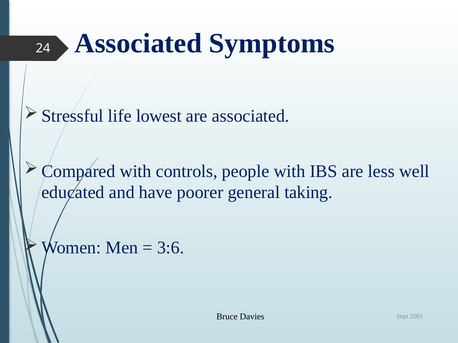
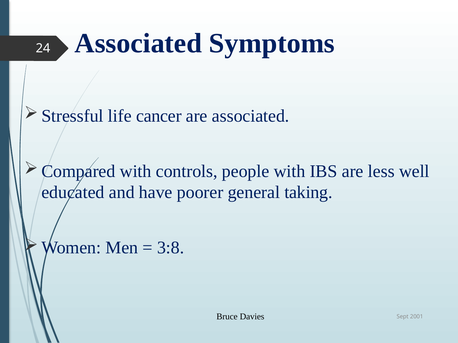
lowest: lowest -> cancer
3:6: 3:6 -> 3:8
